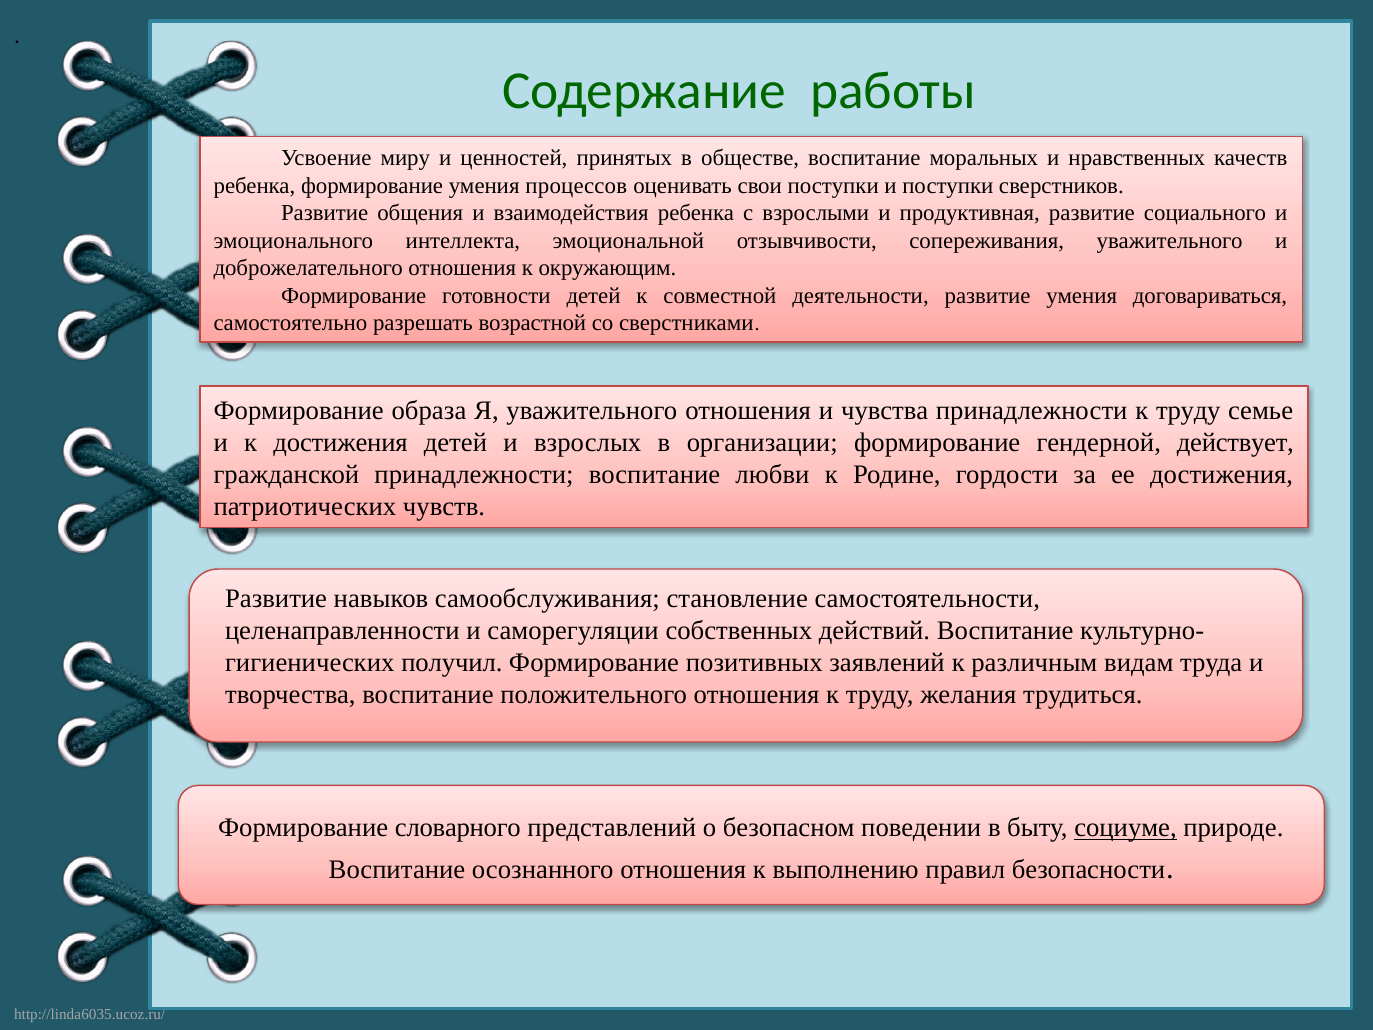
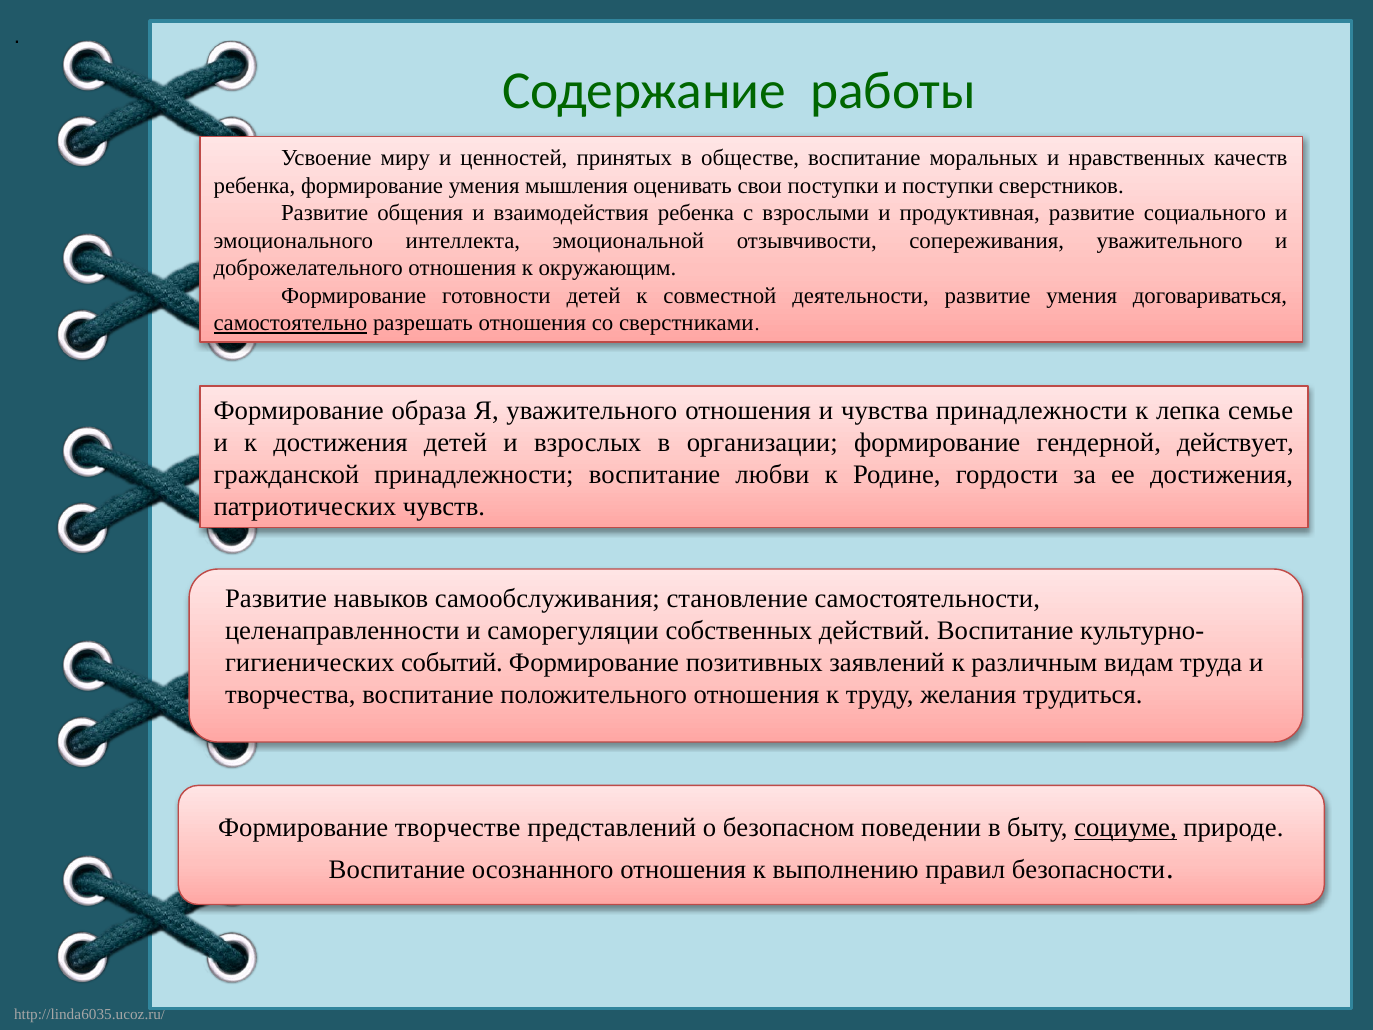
процессов: процессов -> мышления
самостоятельно underline: none -> present
разрешать возрастной: возрастной -> отношения
принадлежности к труду: труду -> лепка
получил: получил -> событий
словарного: словарного -> творчестве
